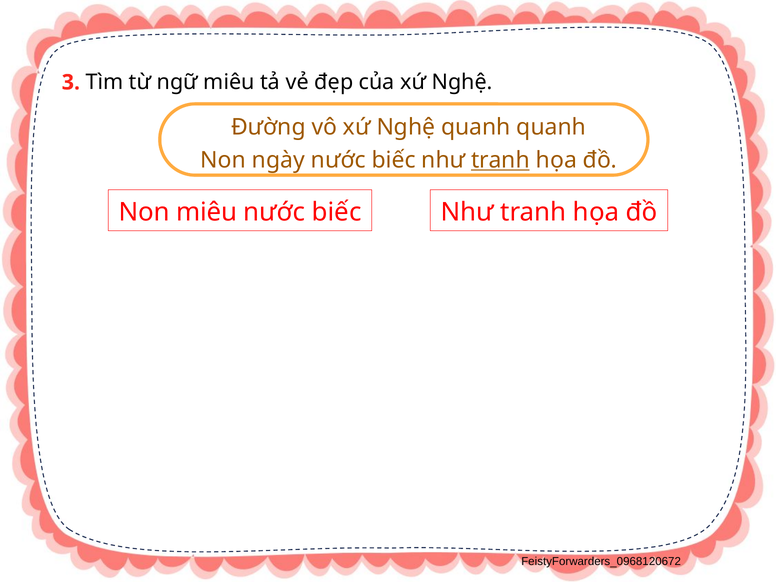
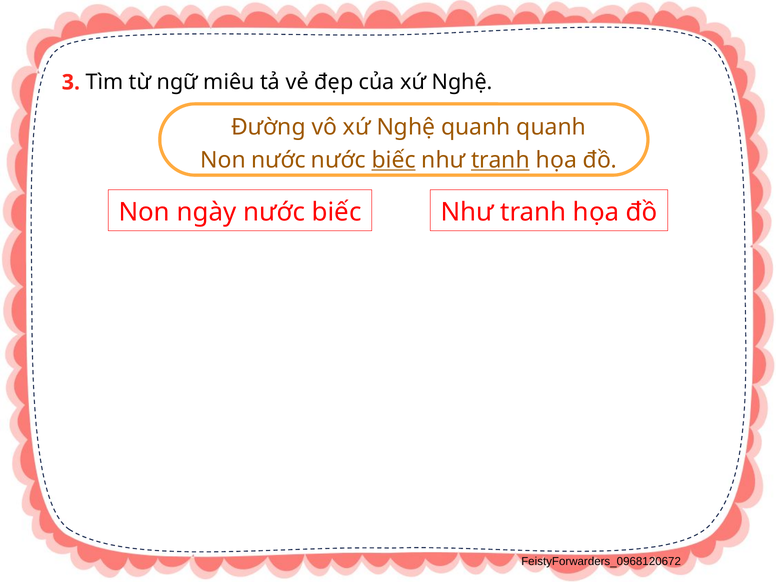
Non ngày: ngày -> nước
biếc at (394, 160) underline: none -> present
Non miêu: miêu -> ngày
